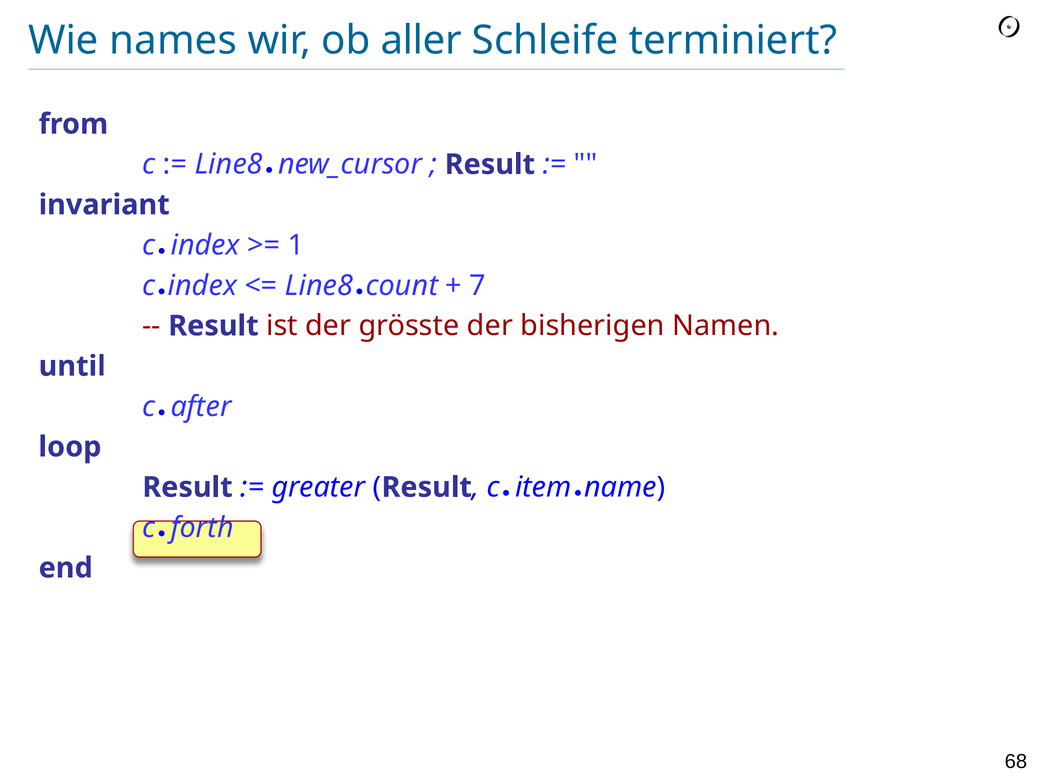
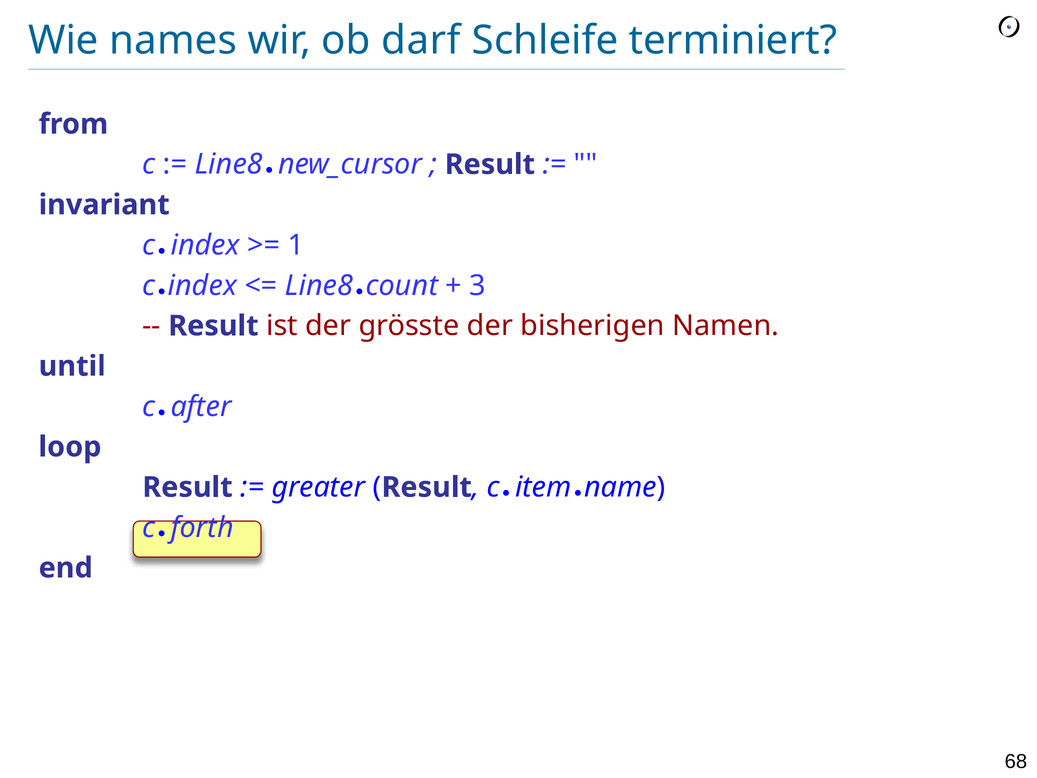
aller: aller -> darf
7: 7 -> 3
